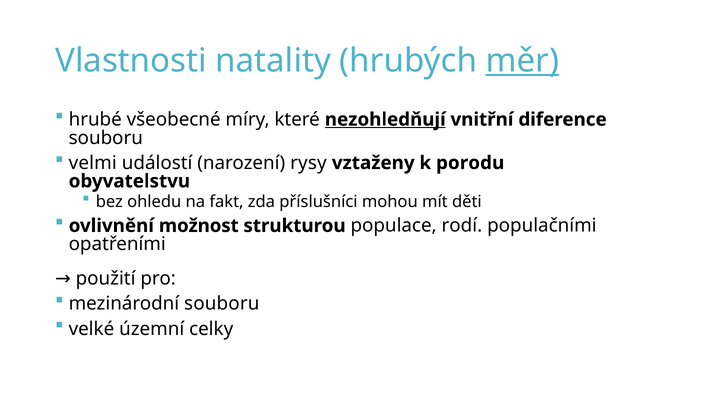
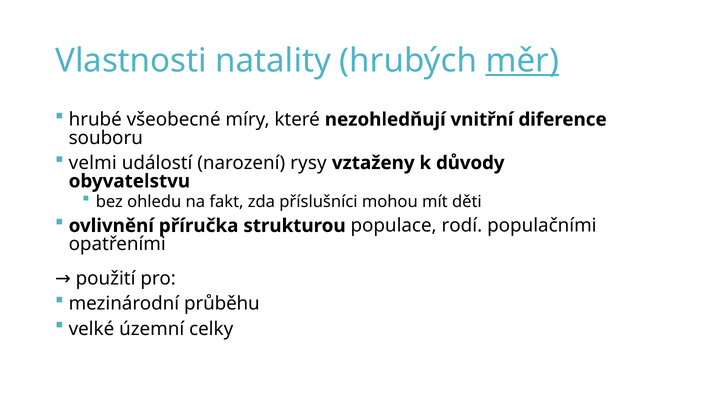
nezohledňují underline: present -> none
porodu: porodu -> důvody
možnost: možnost -> příručka
mezinárodní souboru: souboru -> průběhu
